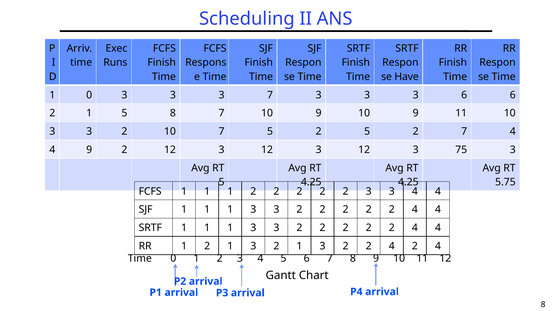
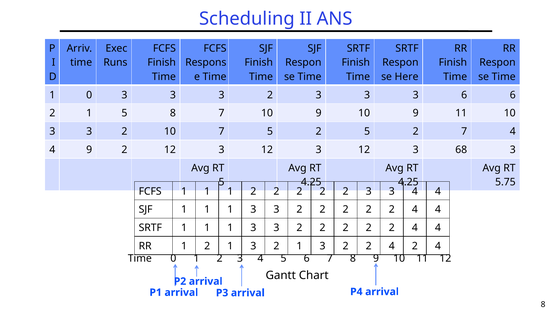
Have: Have -> Here
3 3 3 7: 7 -> 2
75: 75 -> 68
